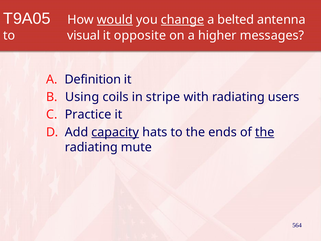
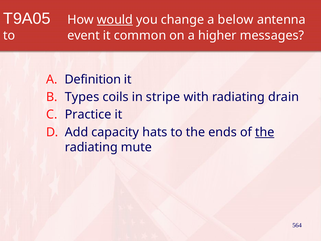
change underline: present -> none
belted: belted -> below
visual: visual -> event
opposite: opposite -> common
Using: Using -> Types
users: users -> drain
capacity underline: present -> none
